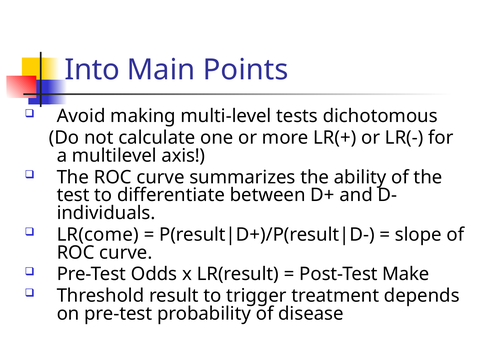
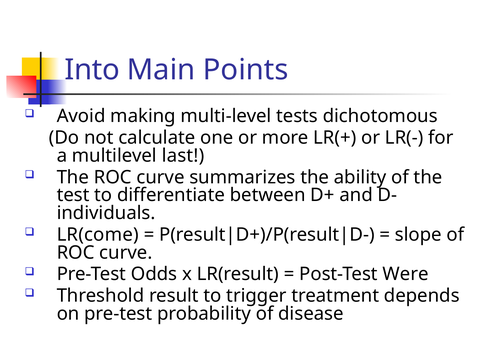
axis: axis -> last
Make: Make -> Were
